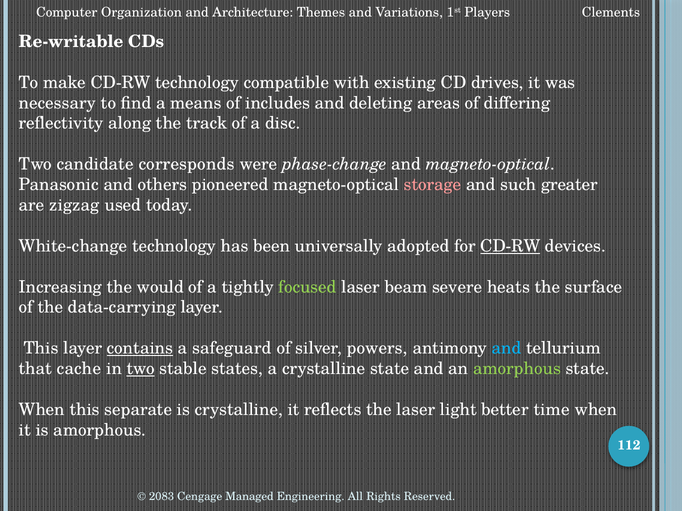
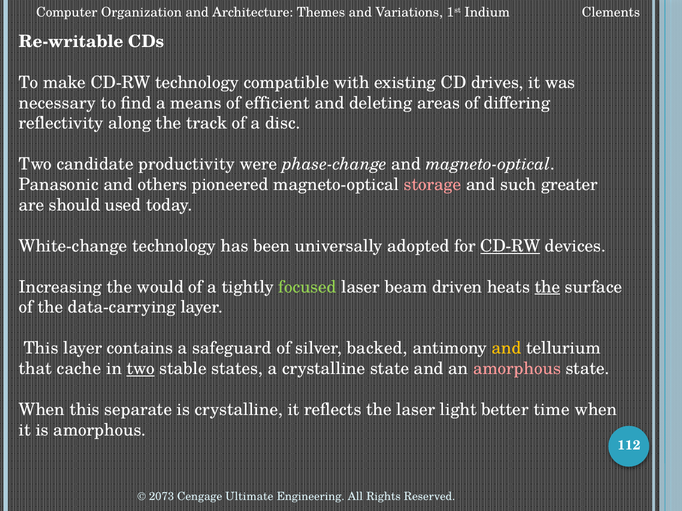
Players: Players -> Indium
includes: includes -> efficient
corresponds: corresponds -> productivity
zigzag: zigzag -> should
severe: severe -> driven
the at (547, 287) underline: none -> present
contains underline: present -> none
powers: powers -> backed
and at (506, 349) colour: light blue -> yellow
amorphous at (517, 369) colour: light green -> pink
2083: 2083 -> 2073
Managed: Managed -> Ultimate
